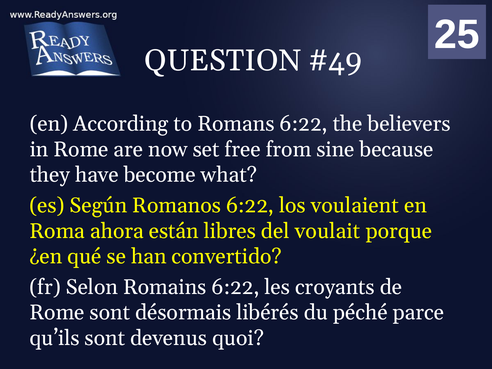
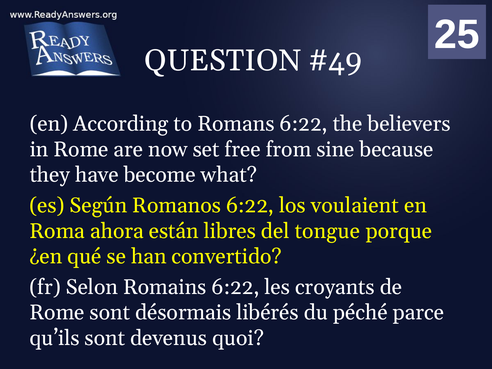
voulait: voulait -> tongue
